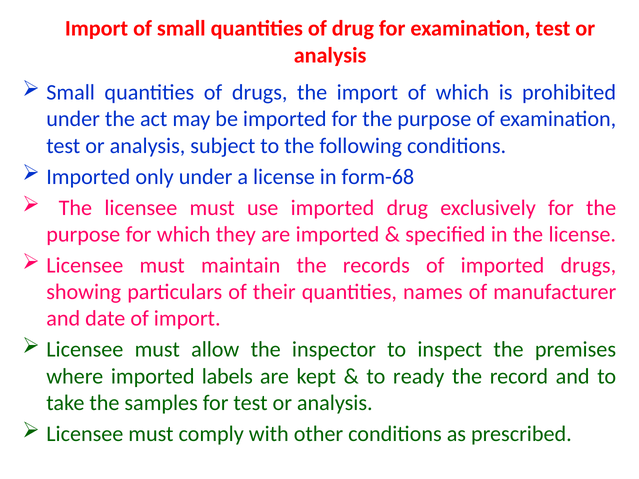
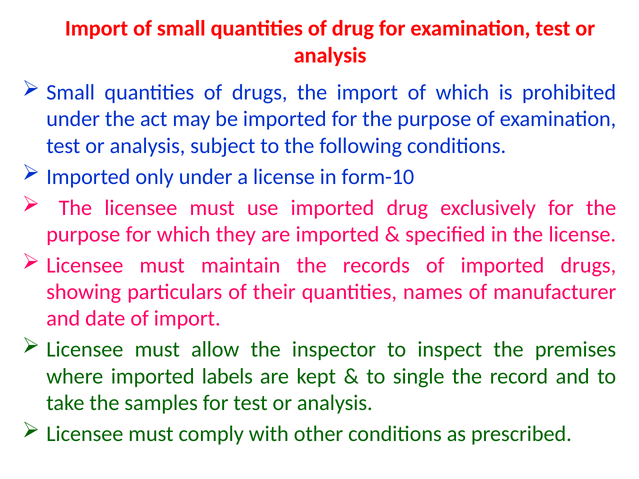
form-68: form-68 -> form-10
ready: ready -> single
